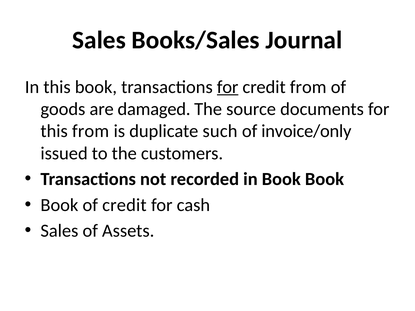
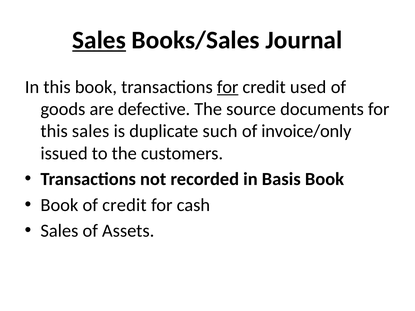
Sales at (99, 40) underline: none -> present
credit from: from -> used
damaged: damaged -> defective
this from: from -> sales
in Book: Book -> Basis
